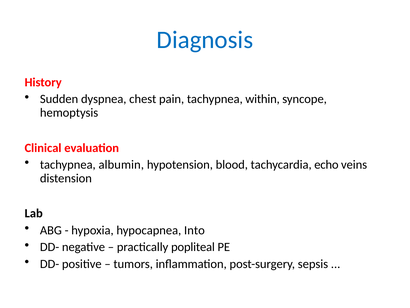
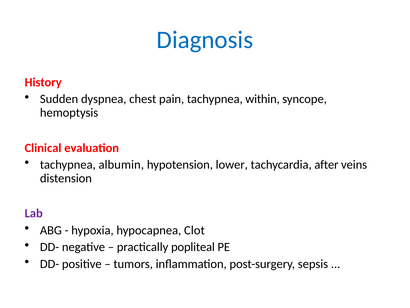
blood: blood -> lower
echo: echo -> after
Lab colour: black -> purple
Into: Into -> Clot
